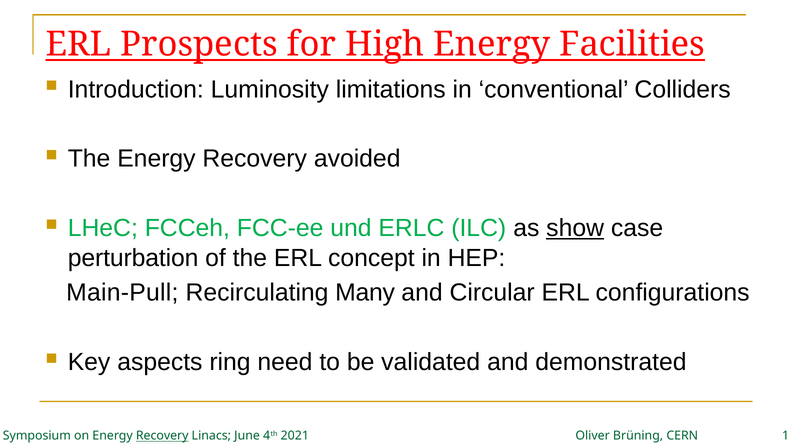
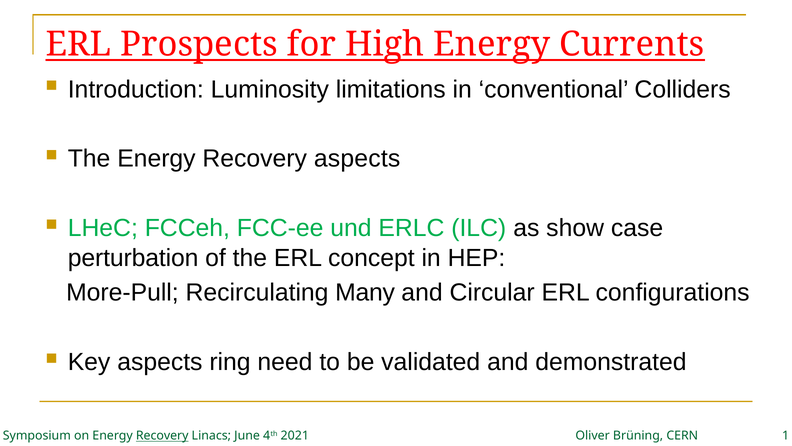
Facilities: Facilities -> Currents
Recovery avoided: avoided -> aspects
show underline: present -> none
Main-Pull: Main-Pull -> More-Pull
